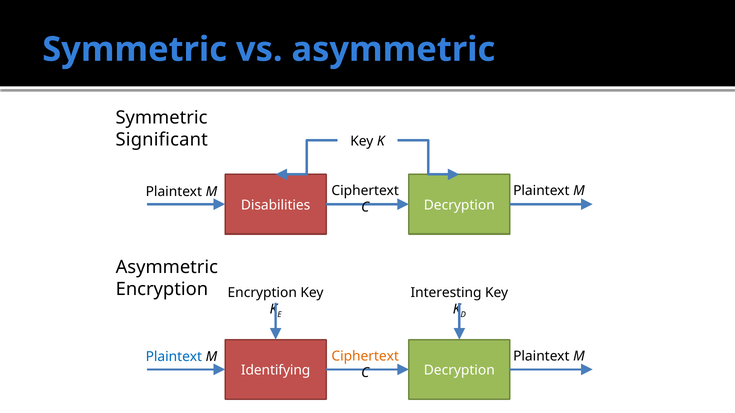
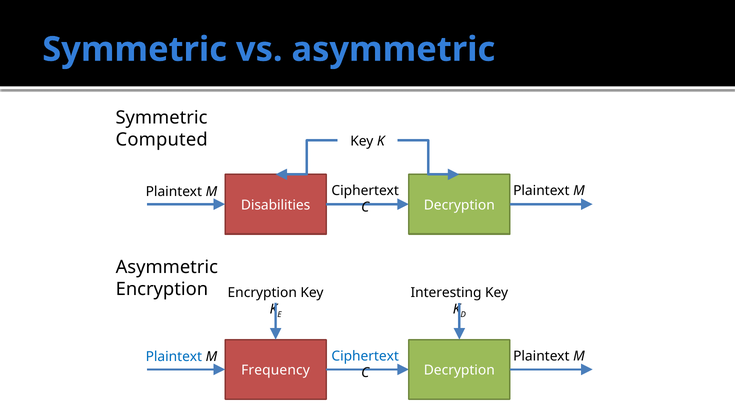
Significant: Significant -> Computed
Ciphertext at (365, 356) colour: orange -> blue
Identifying: Identifying -> Frequency
